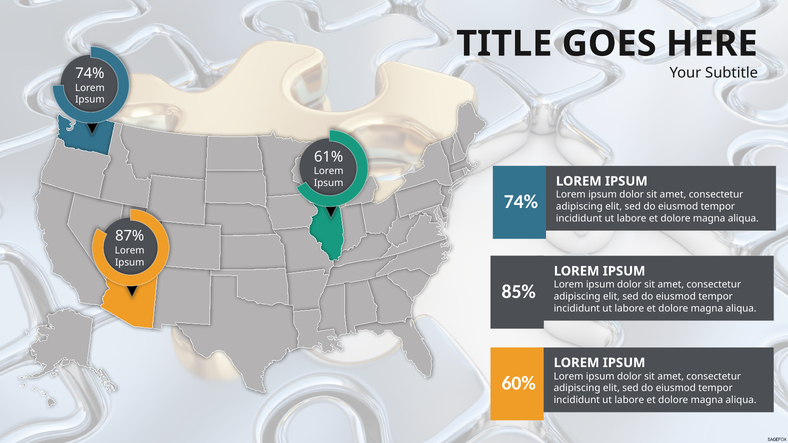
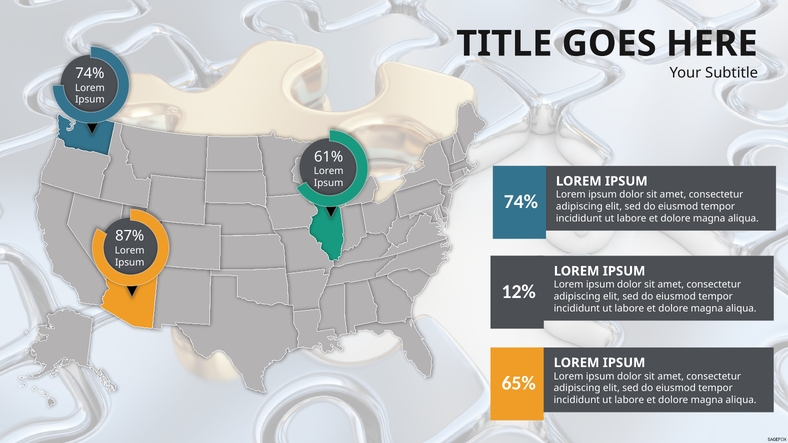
85%: 85% -> 12%
60%: 60% -> 65%
